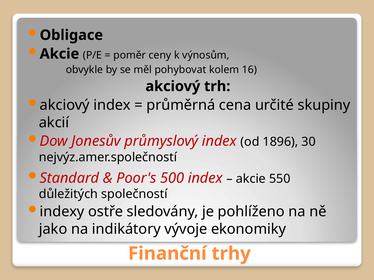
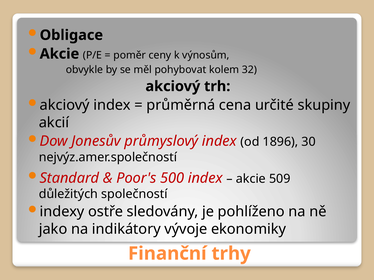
16: 16 -> 32
550: 550 -> 509
